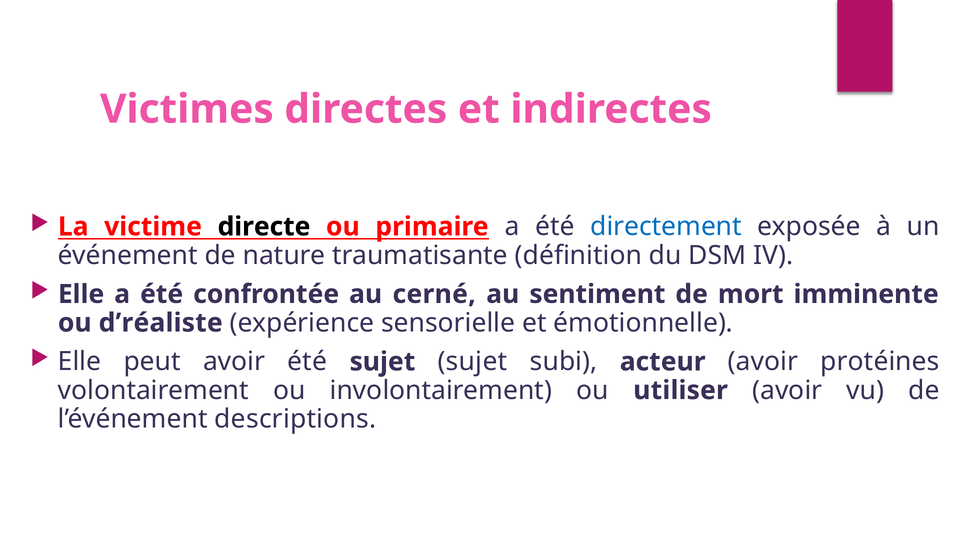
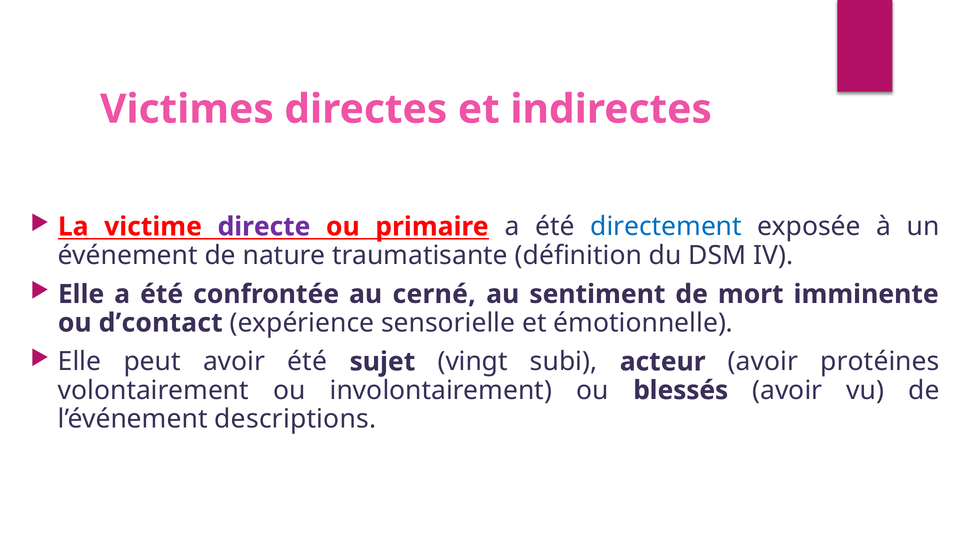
directe colour: black -> purple
d’réaliste: d’réaliste -> d’contact
sujet sujet: sujet -> vingt
utiliser: utiliser -> blessés
